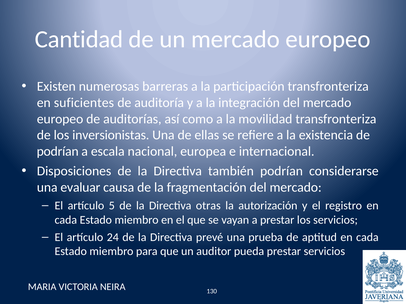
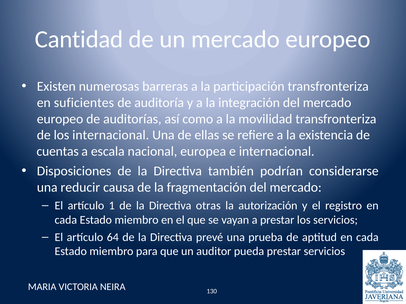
los inversionistas: inversionistas -> internacional
podrían at (58, 152): podrían -> cuentas
evaluar: evaluar -> reducir
5: 5 -> 1
24: 24 -> 64
